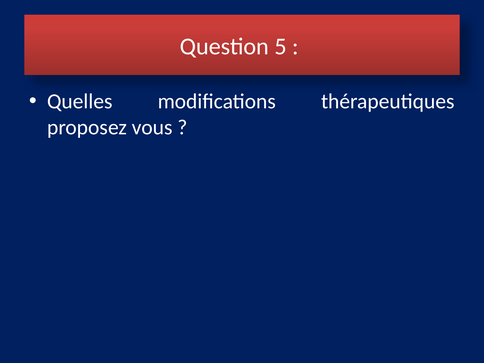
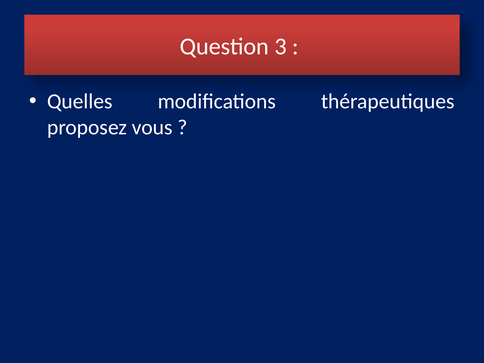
5: 5 -> 3
